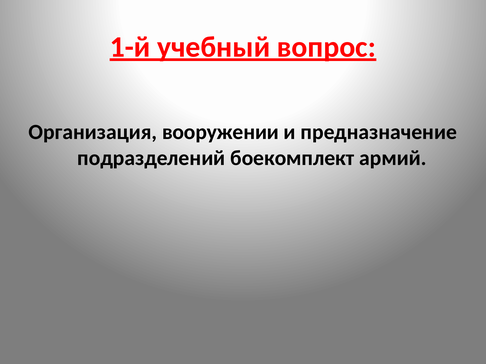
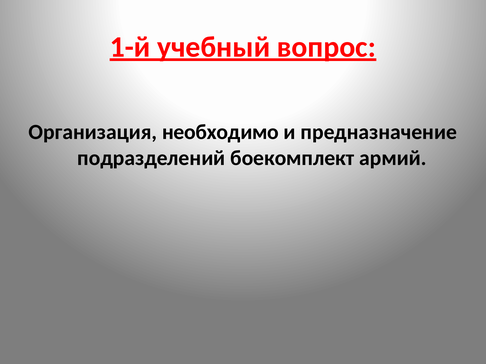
вооружении: вооружении -> необходимо
